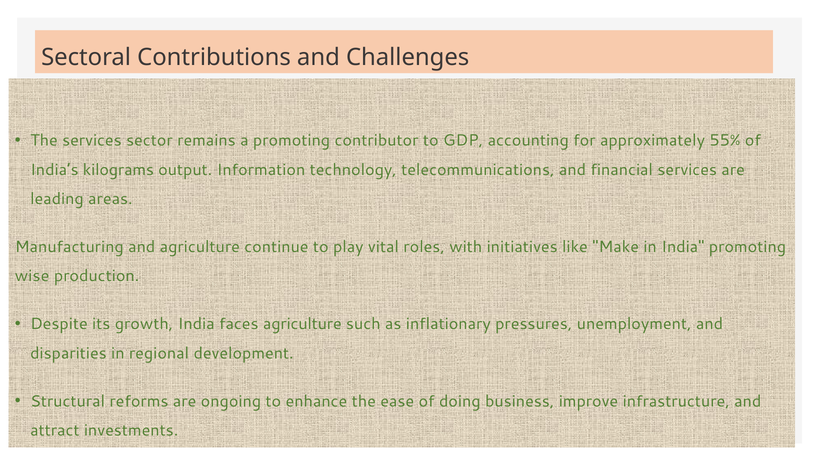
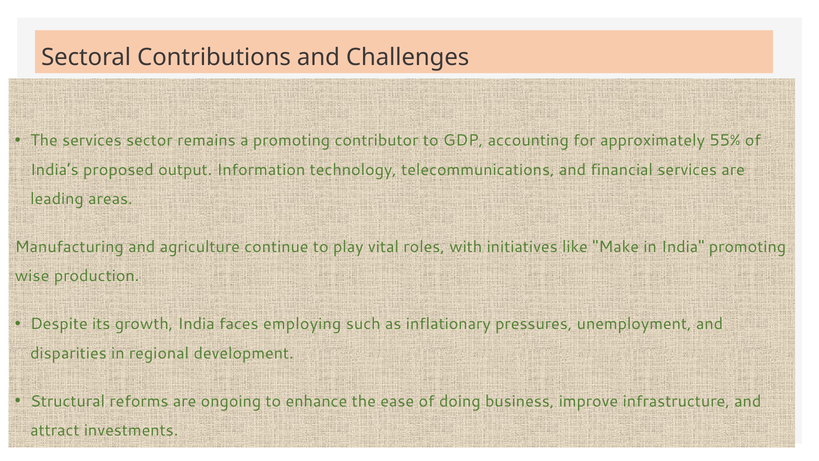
kilograms: kilograms -> proposed
faces agriculture: agriculture -> employing
